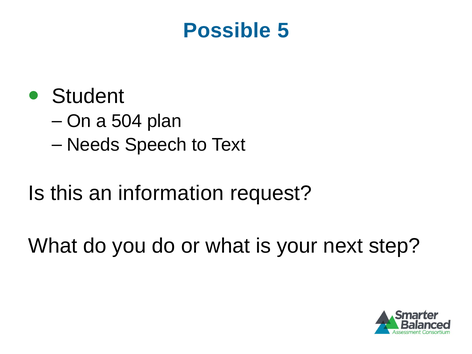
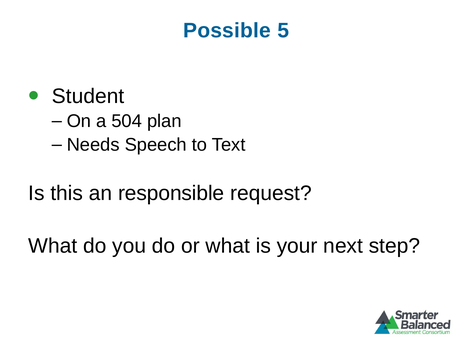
information: information -> responsible
